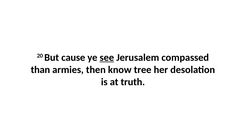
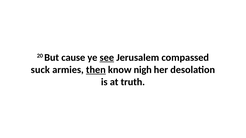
than: than -> suck
then underline: none -> present
tree: tree -> nigh
